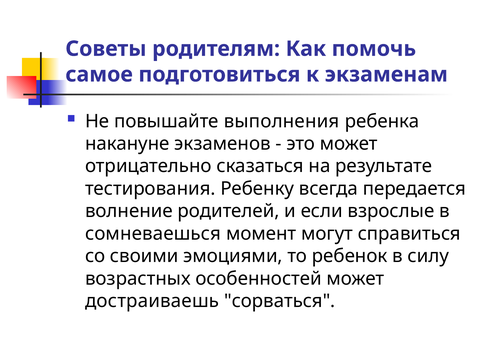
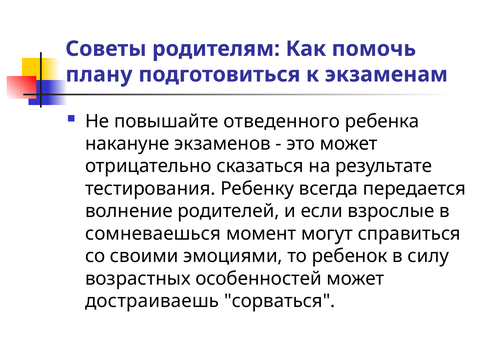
самое: самое -> плану
выполнения: выполнения -> отведенного
